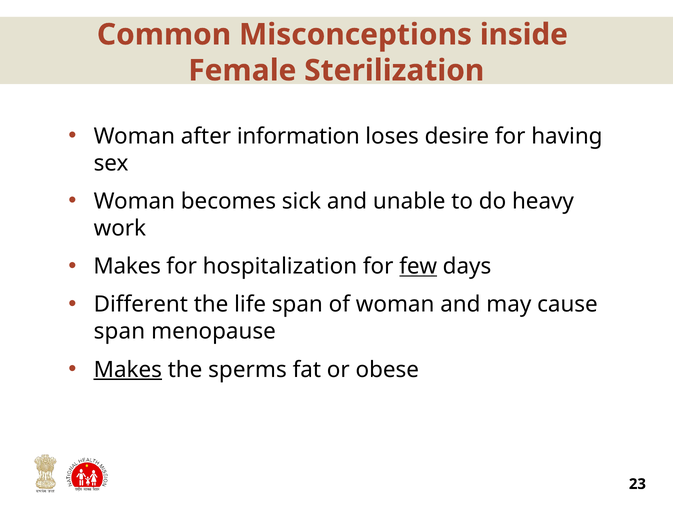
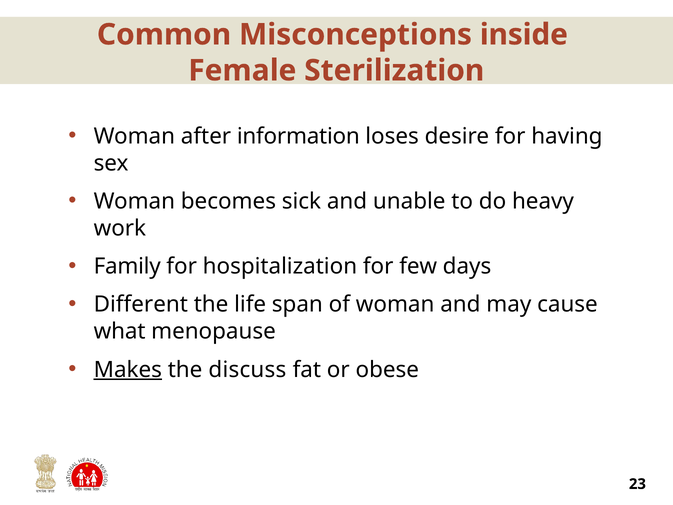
Makes at (127, 266): Makes -> Family
few underline: present -> none
span at (119, 331): span -> what
sperms: sperms -> discuss
